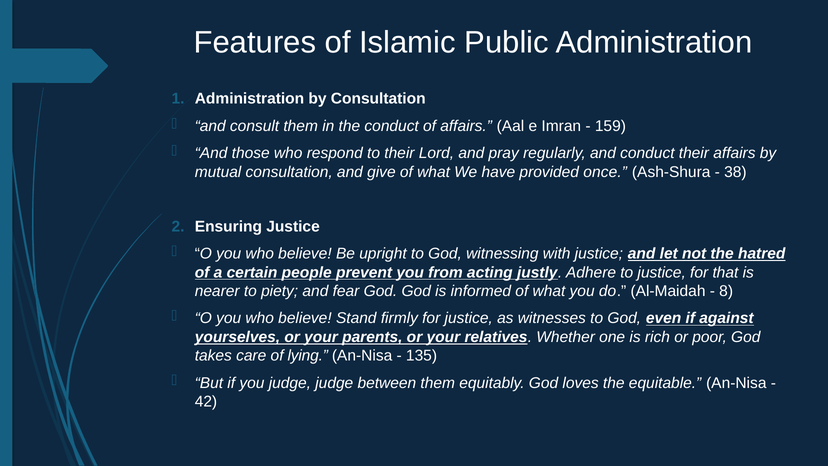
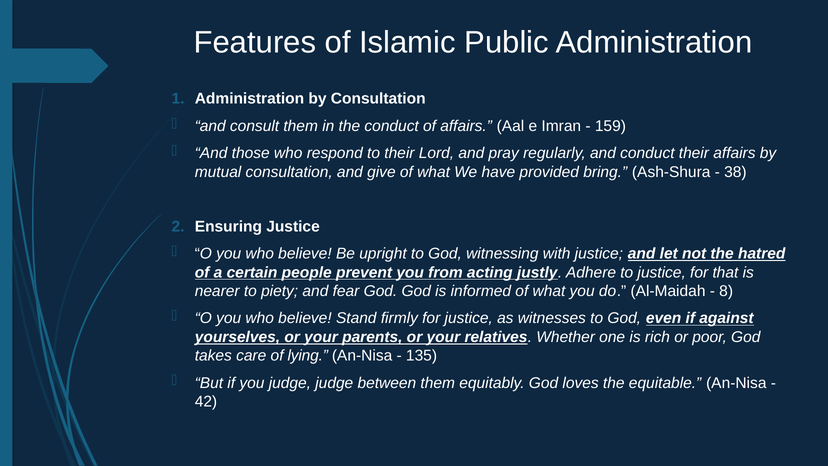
once: once -> bring
